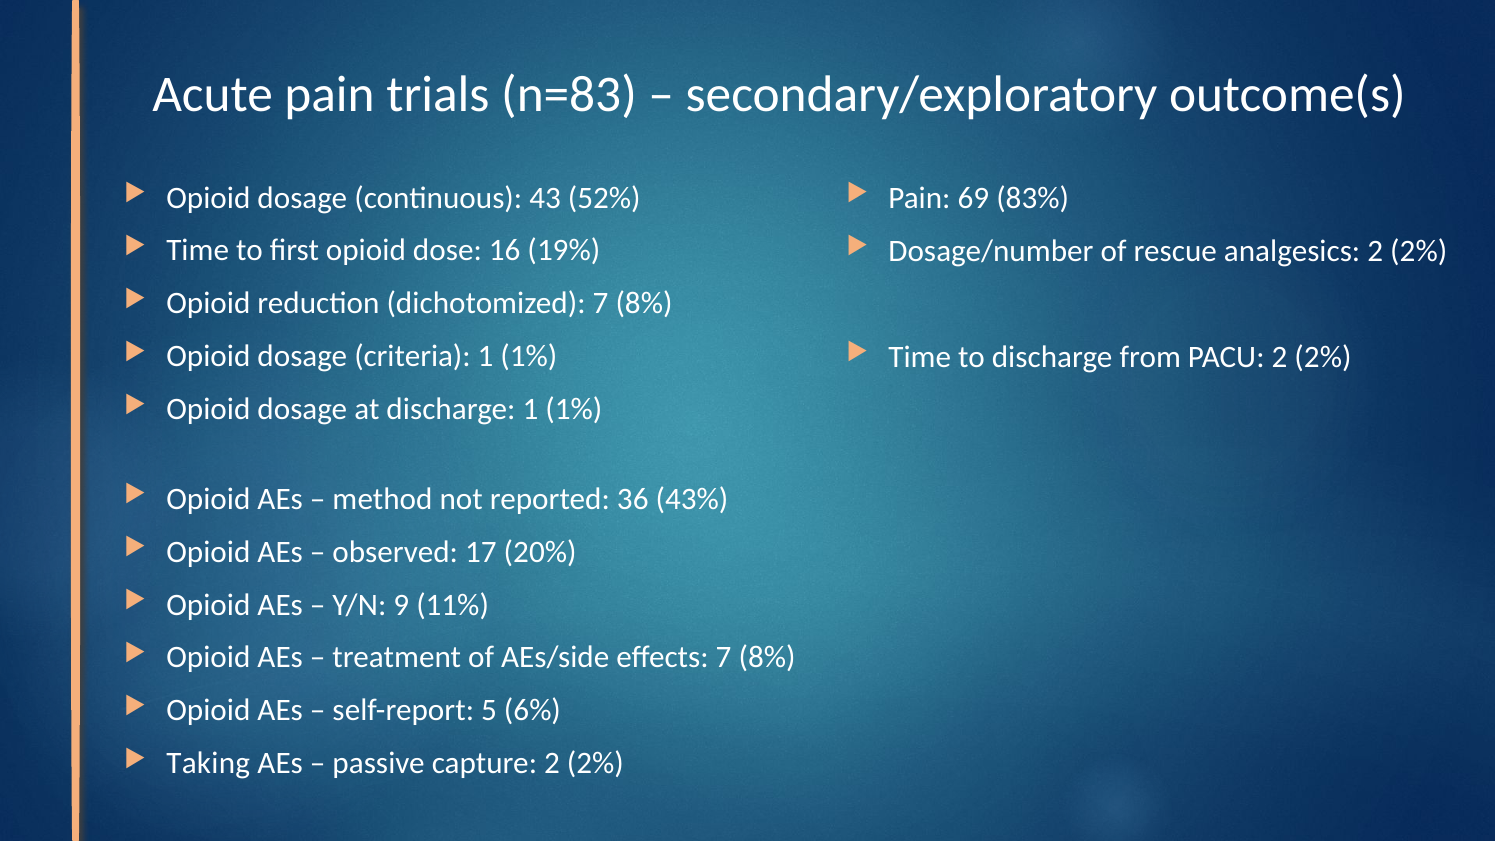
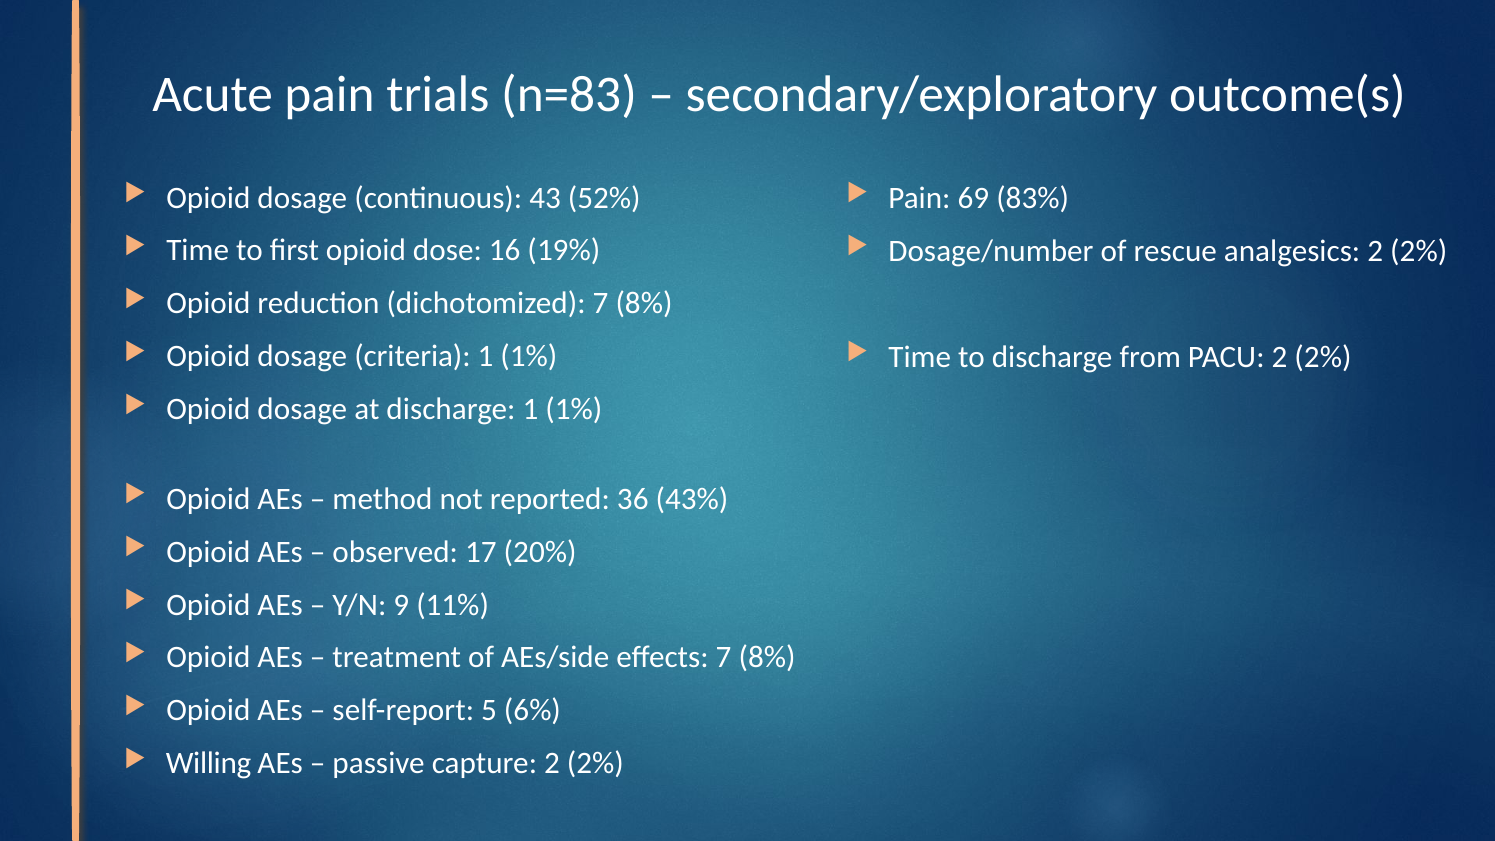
Taking: Taking -> Willing
